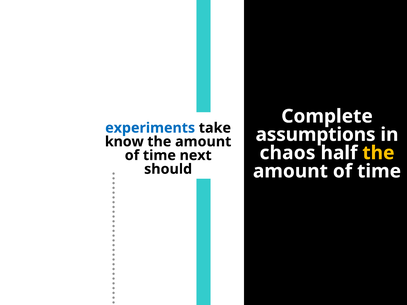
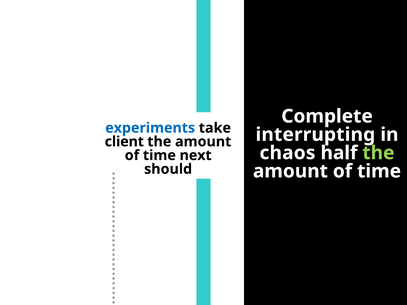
assumptions: assumptions -> interrupting
know: know -> client
the at (378, 153) colour: yellow -> light green
